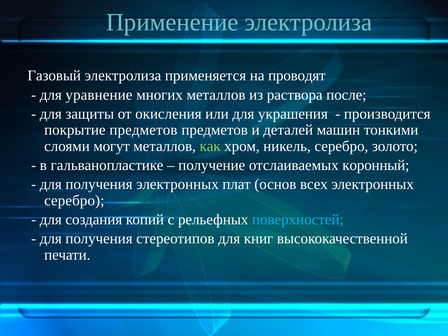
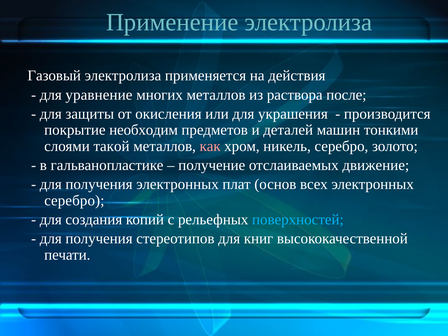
проводят: проводят -> действия
покрытие предметов: предметов -> необходим
могут: могут -> такой
как colour: light green -> pink
коронный: коронный -> движение
